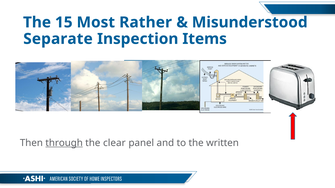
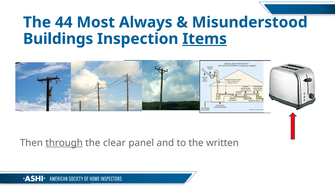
15: 15 -> 44
Rather: Rather -> Always
Separate: Separate -> Buildings
Items underline: none -> present
